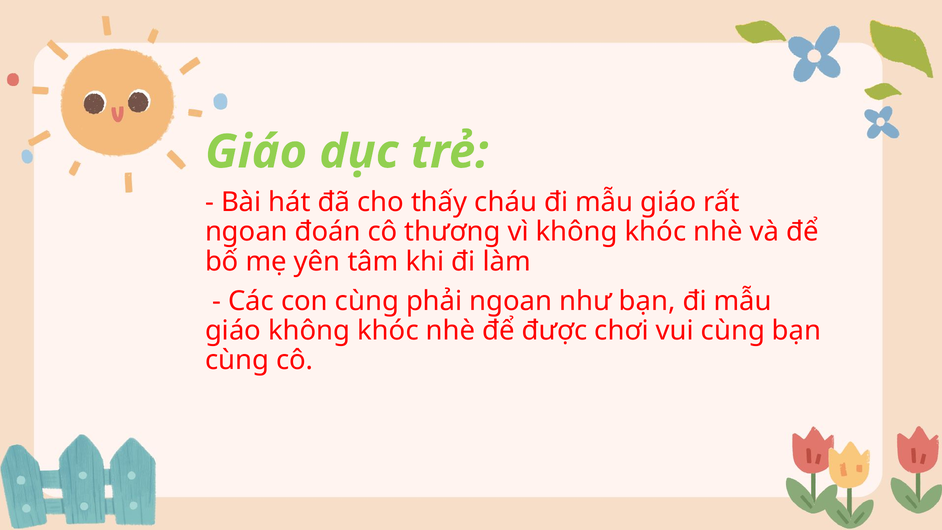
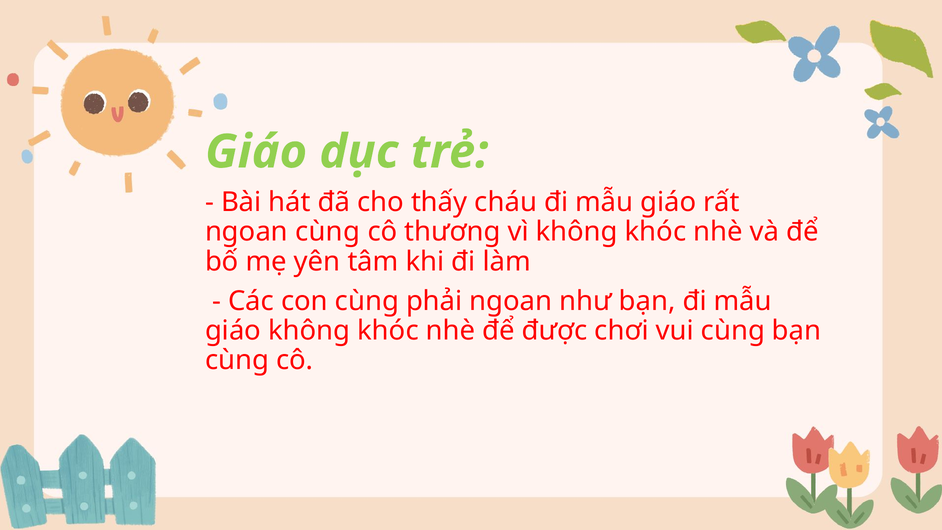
ngoan đoán: đoán -> cùng
